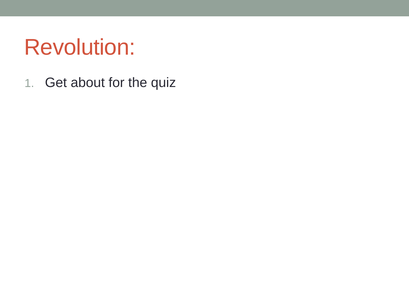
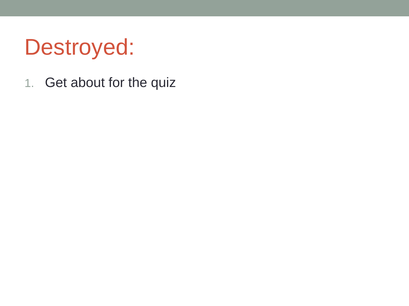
Revolution: Revolution -> Destroyed
